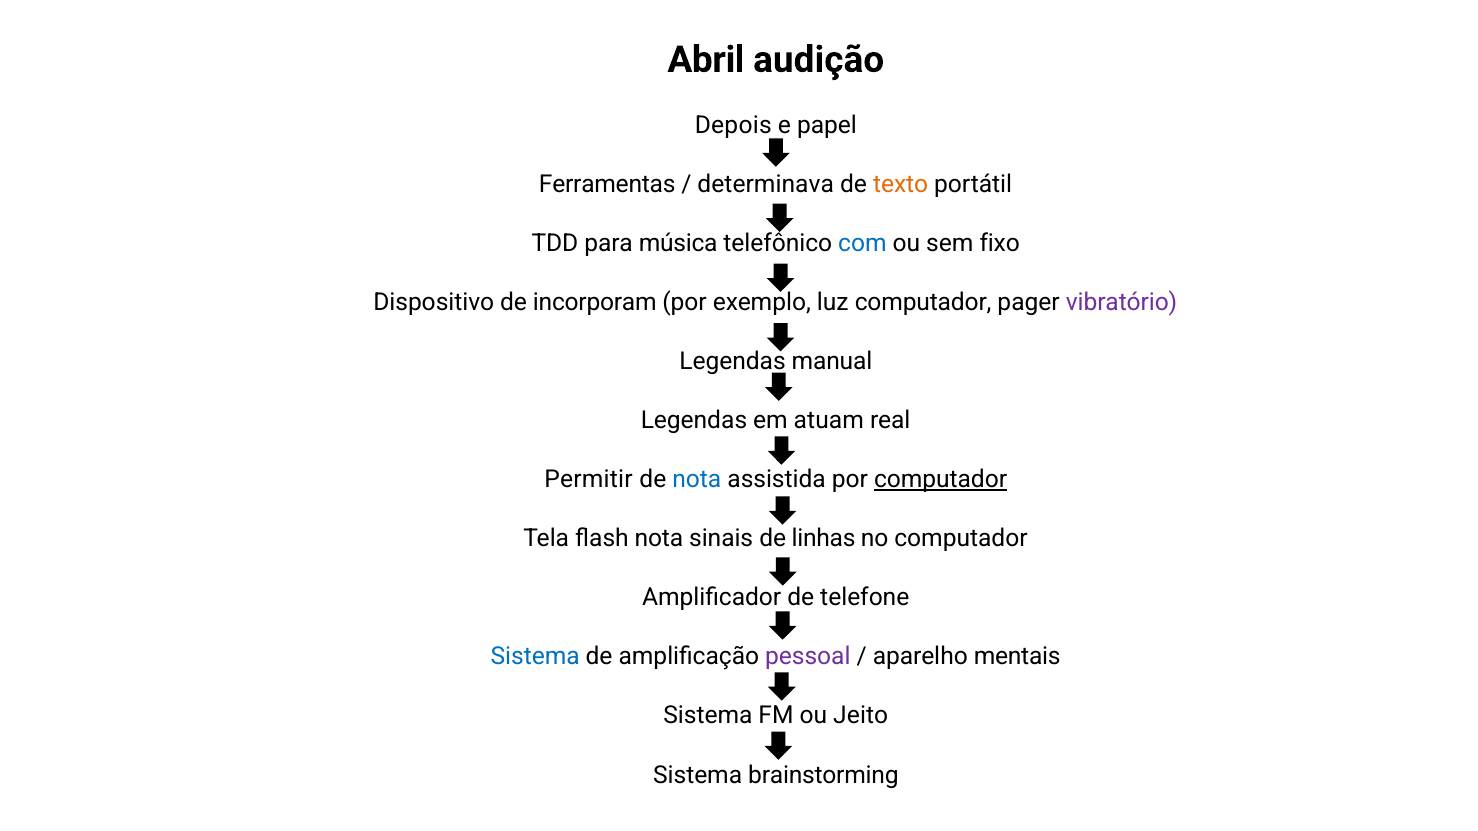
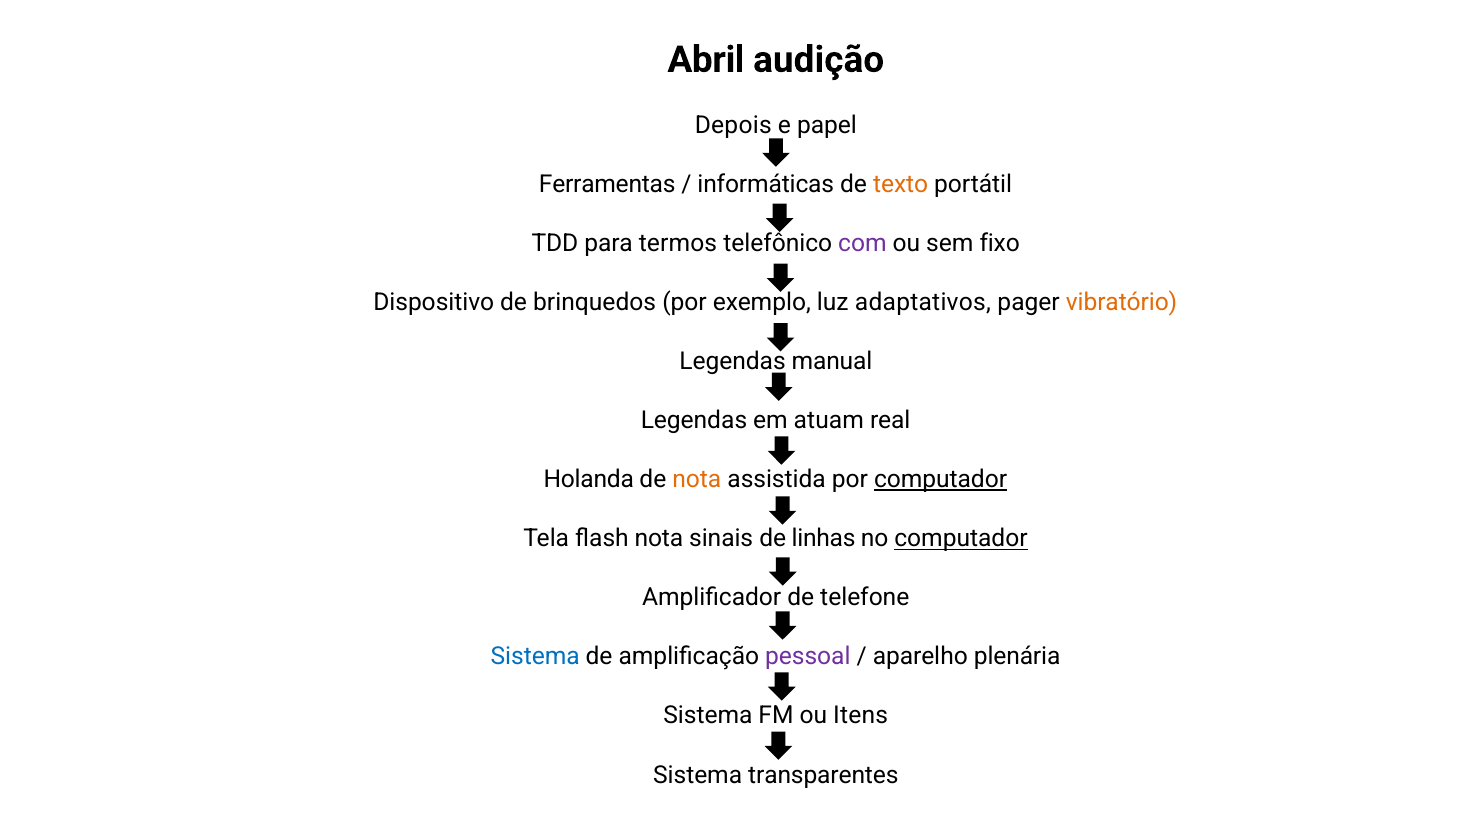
determinava: determinava -> informáticas
música: música -> termos
com colour: blue -> purple
incorporam: incorporam -> brinquedos
luz computador: computador -> adaptativos
vibratório colour: purple -> orange
Permitir: Permitir -> Holanda
nota at (697, 480) colour: blue -> orange
computador at (961, 539) underline: none -> present
mentais: mentais -> plenária
Jeito: Jeito -> Itens
brainstorming: brainstorming -> transparentes
